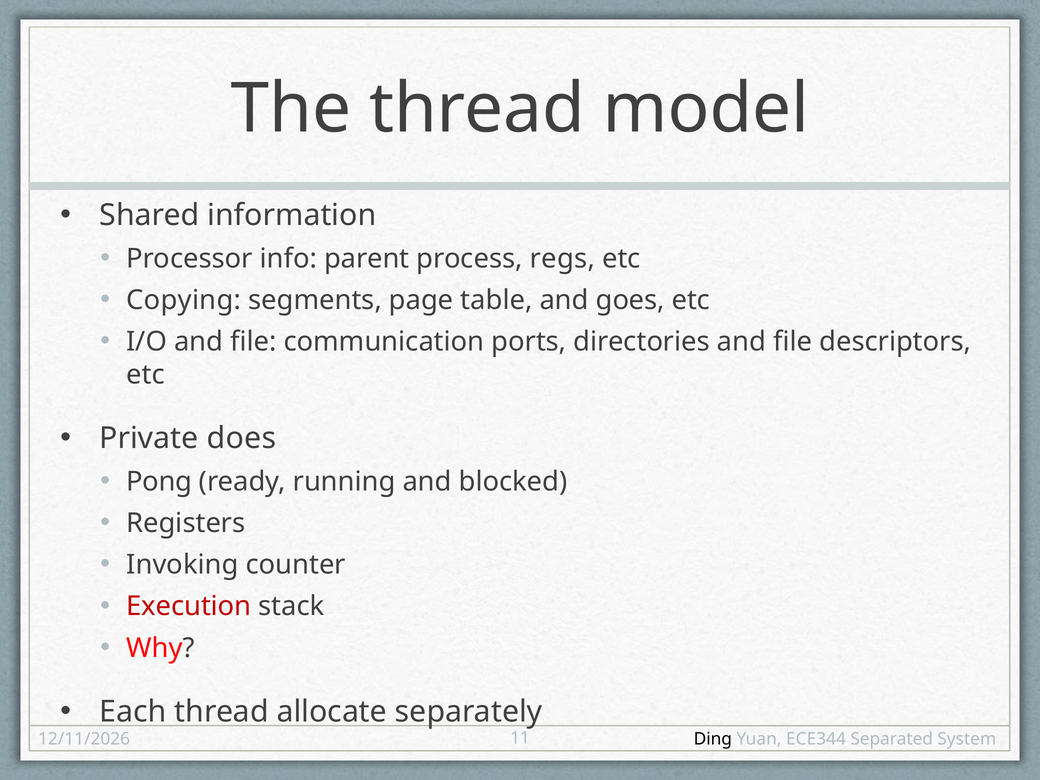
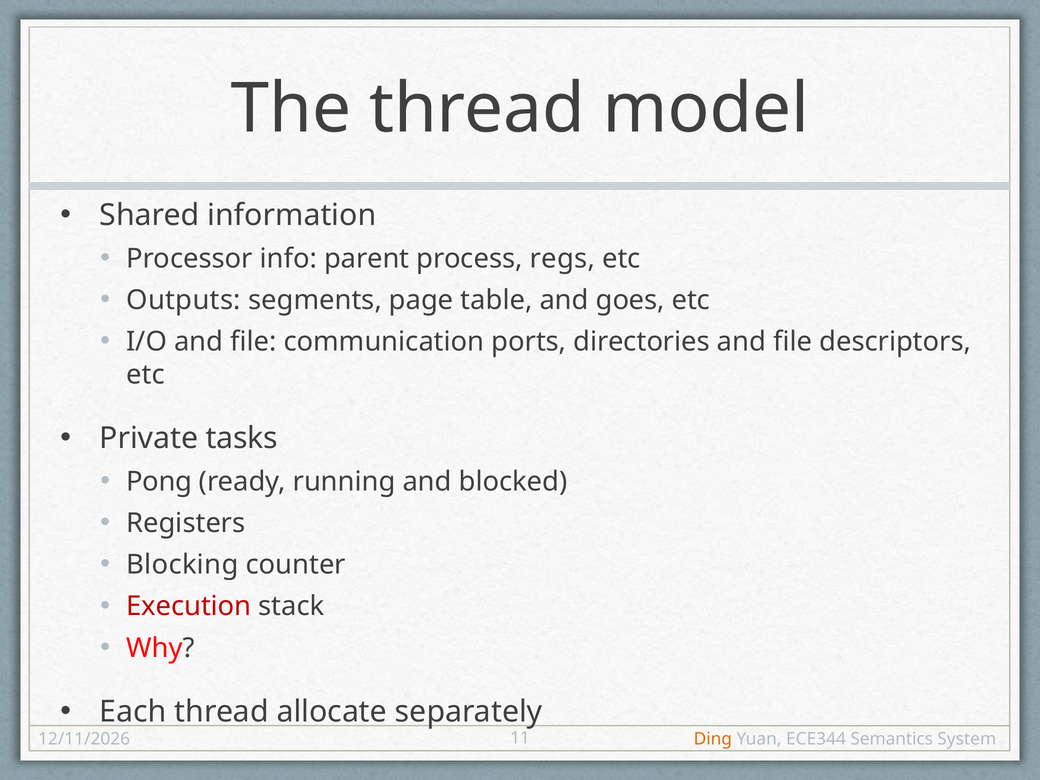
Copying: Copying -> Outputs
does: does -> tasks
Invoking: Invoking -> Blocking
Ding colour: black -> orange
Separated: Separated -> Semantics
